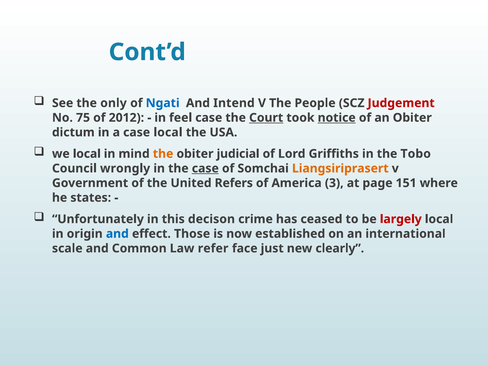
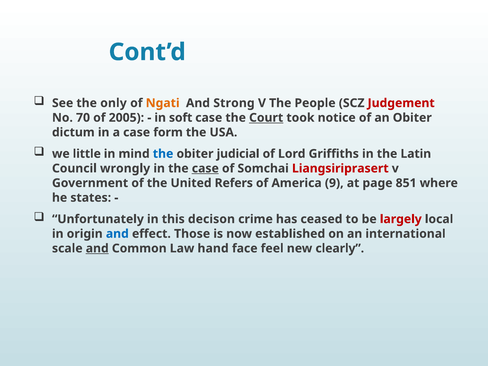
Ngati colour: blue -> orange
Intend: Intend -> Strong
75: 75 -> 70
2012: 2012 -> 2005
feel: feel -> soft
notice underline: present -> none
case local: local -> form
we local: local -> little
the at (163, 154) colour: orange -> blue
Tobo: Tobo -> Latin
Liangsiriprasert colour: orange -> red
3: 3 -> 9
151: 151 -> 851
and at (97, 248) underline: none -> present
refer: refer -> hand
just: just -> feel
